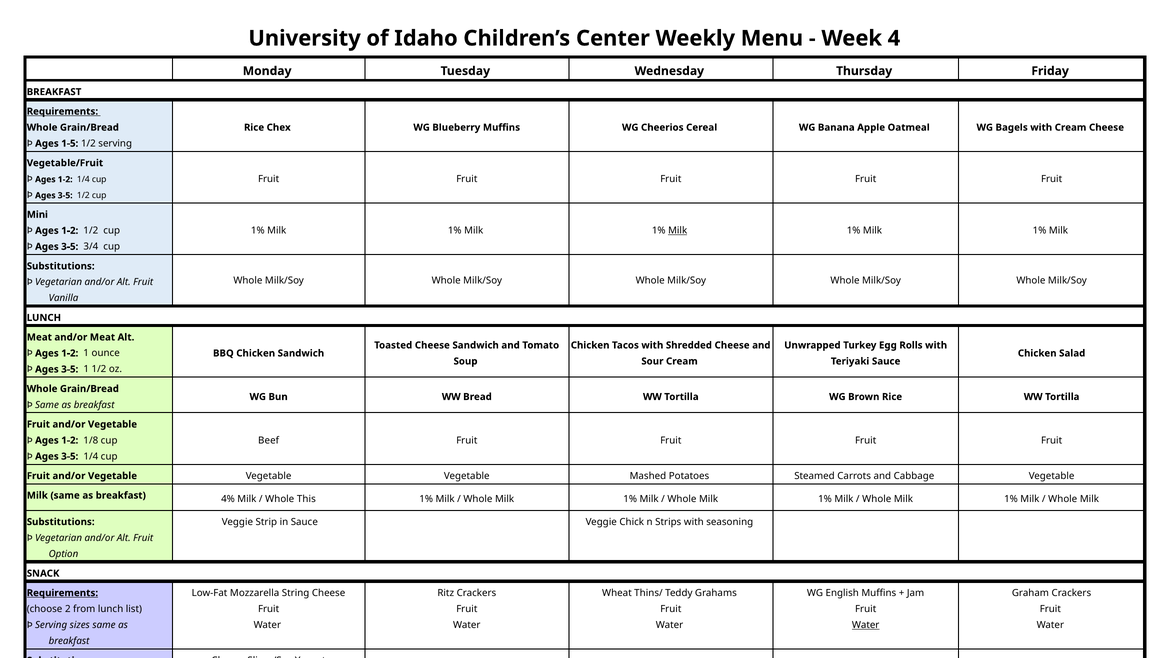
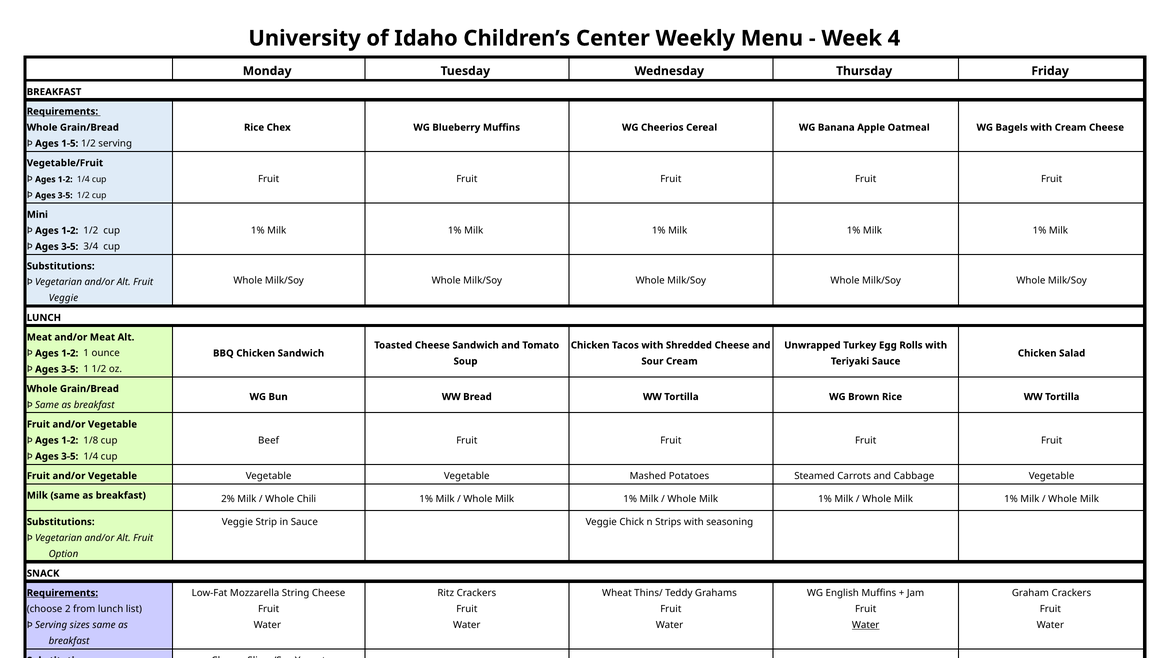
Milk at (678, 231) underline: present -> none
Vanilla at (64, 298): Vanilla -> Veggie
4%: 4% -> 2%
Whole This: This -> Chili
